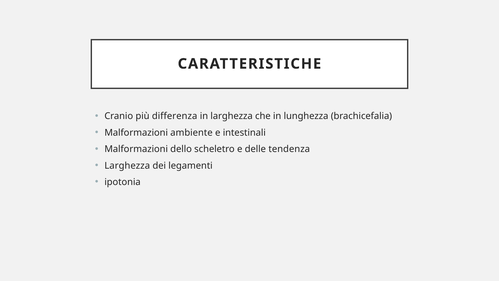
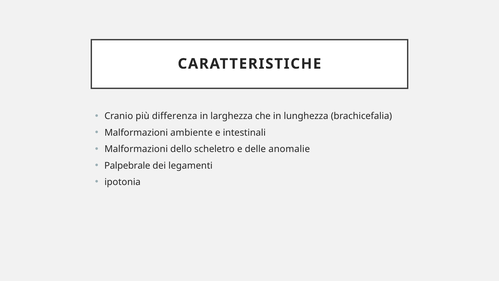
tendenza: tendenza -> anomalie
Larghezza at (127, 165): Larghezza -> Palpebrale
